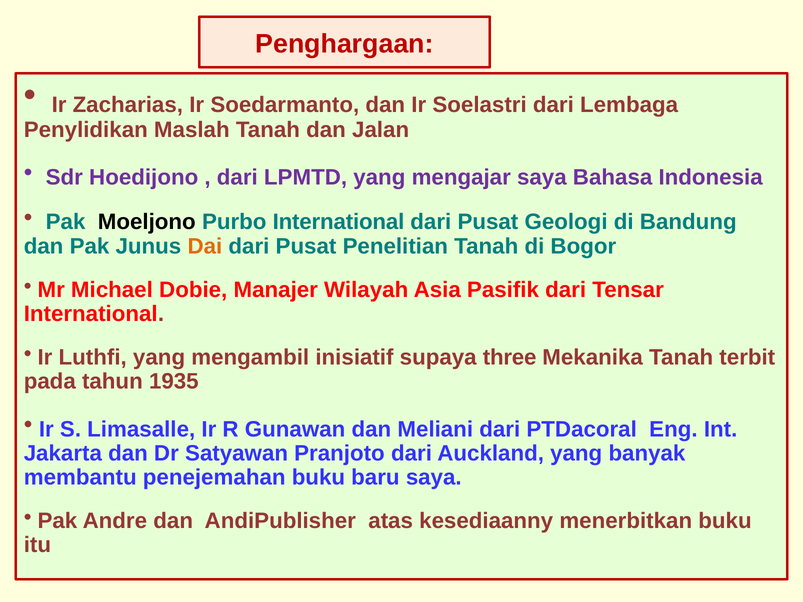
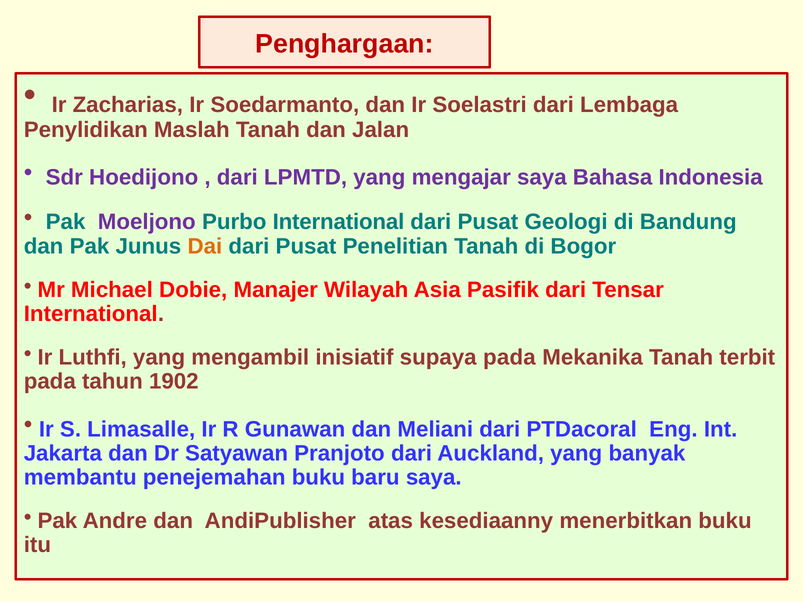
Moeljono colour: black -> purple
supaya three: three -> pada
1935: 1935 -> 1902
